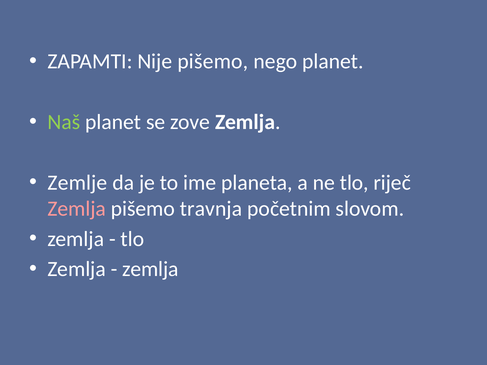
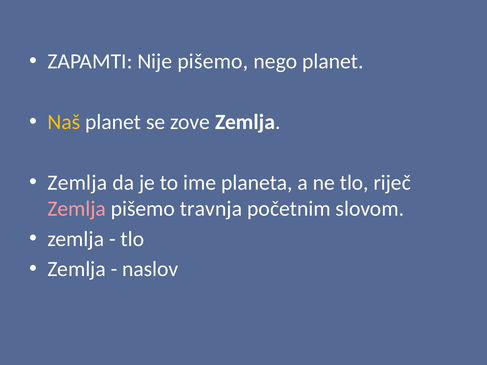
Naš colour: light green -> yellow
Zemlje at (77, 183): Zemlje -> Zemlja
zemlja at (150, 269): zemlja -> naslov
